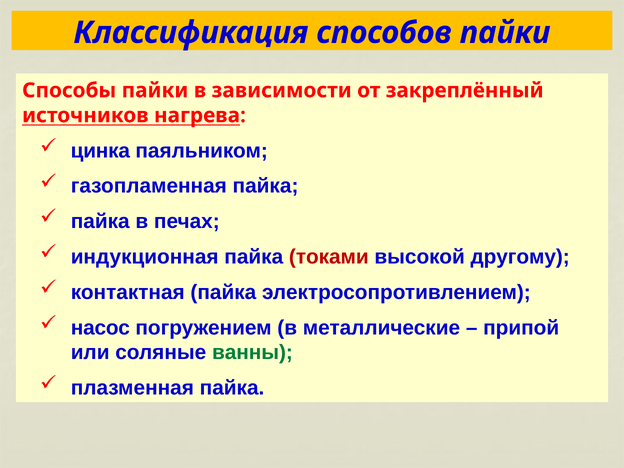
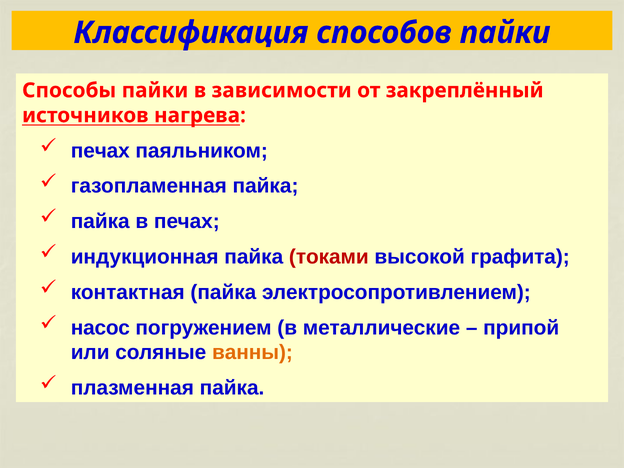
цинка at (100, 151): цинка -> печах
другому: другому -> графита
ванны colour: green -> orange
